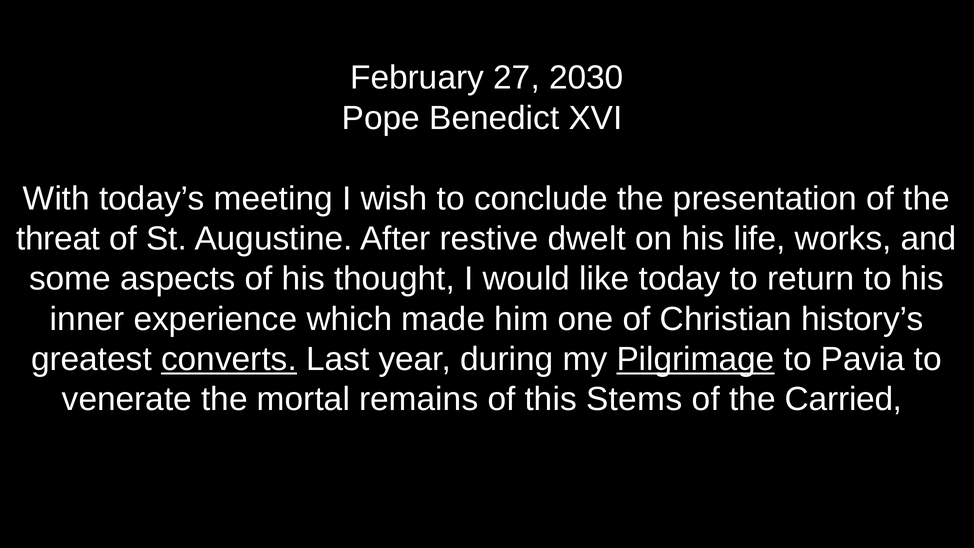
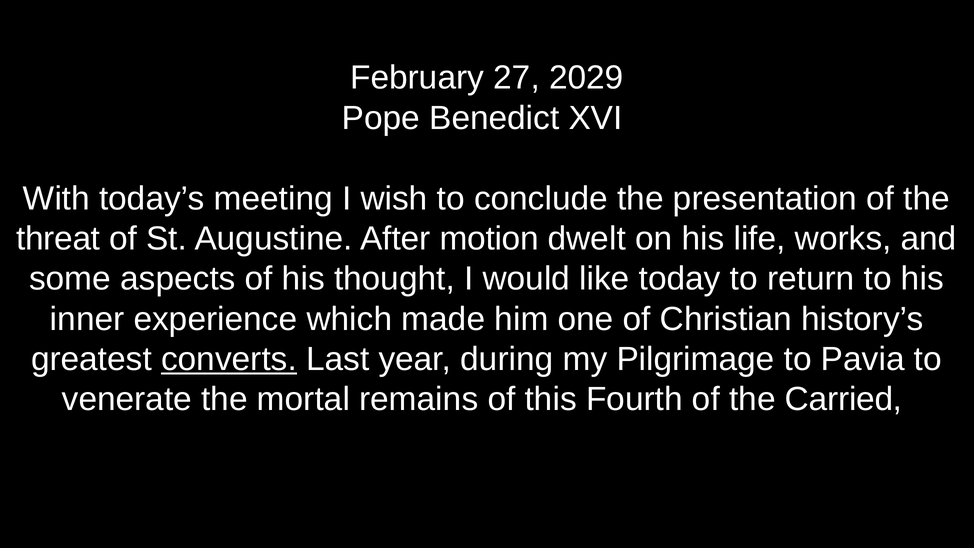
2030: 2030 -> 2029
restive: restive -> motion
Pilgrimage underline: present -> none
Stems: Stems -> Fourth
